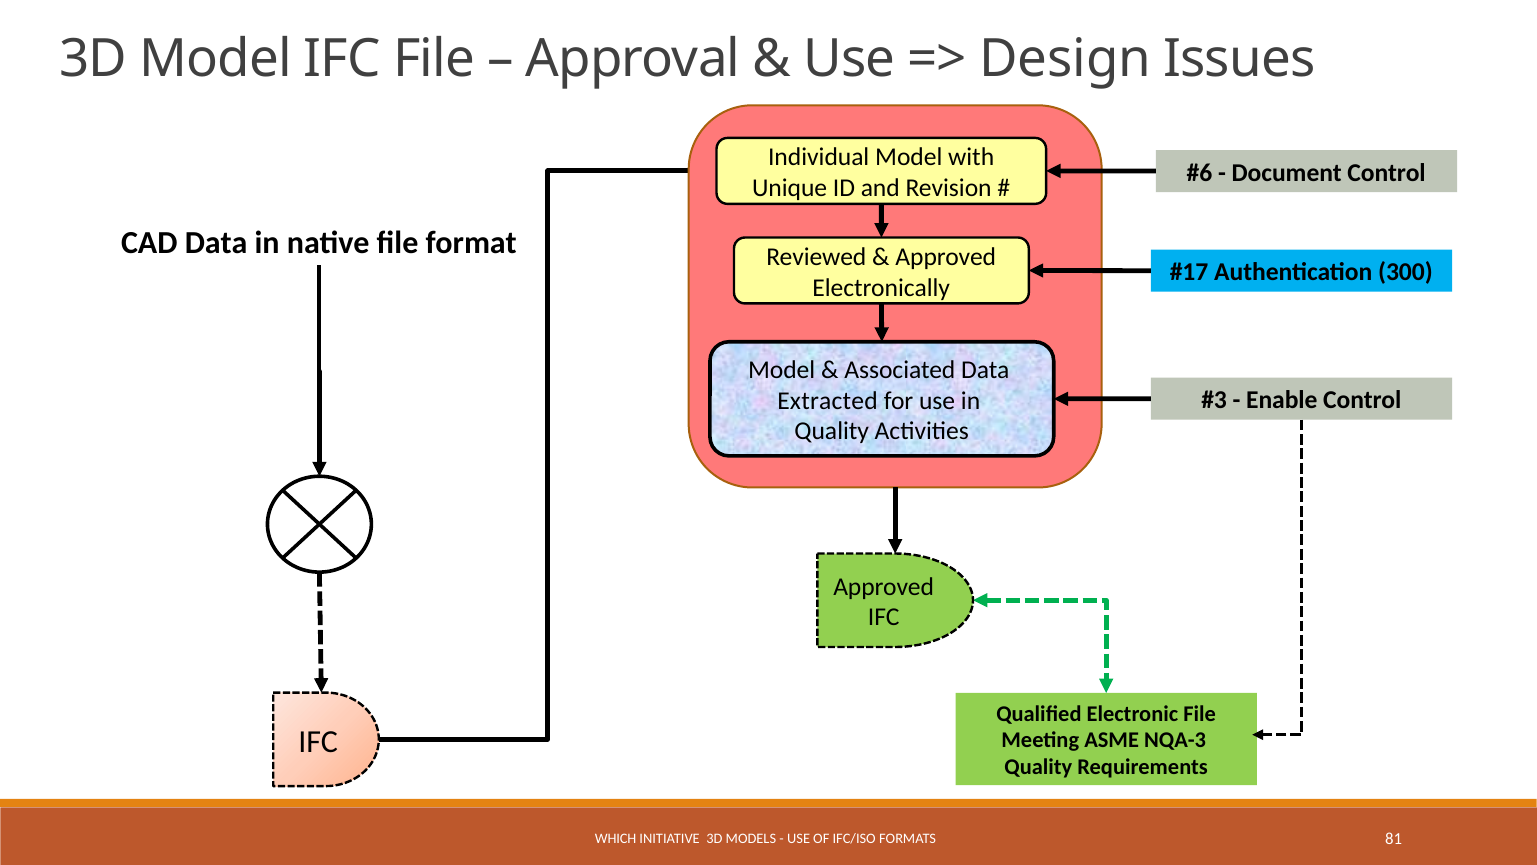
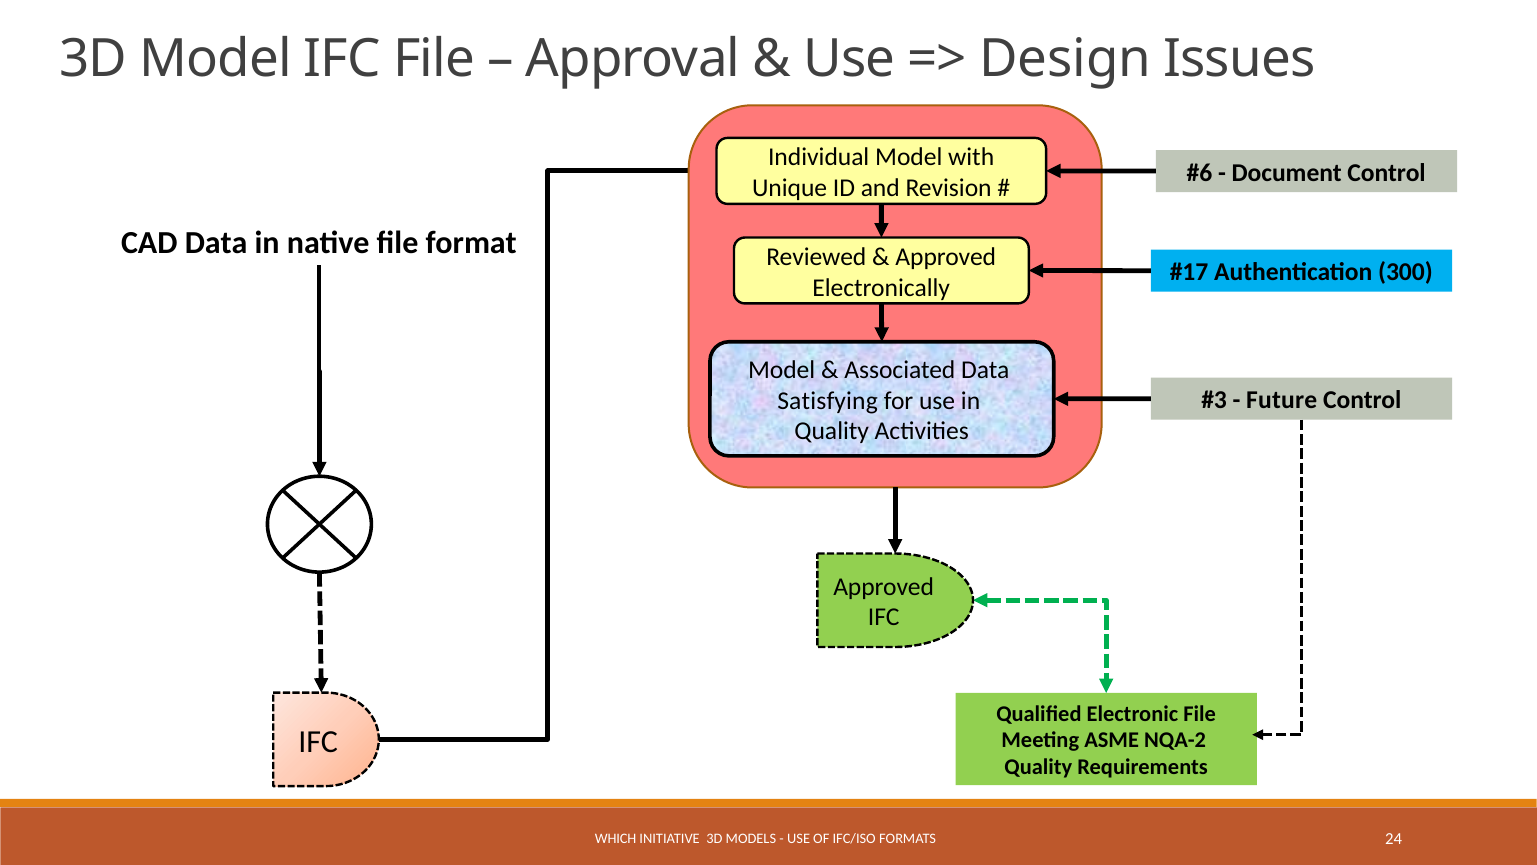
Extracted: Extracted -> Satisfying
Enable: Enable -> Future
NQA-3: NQA-3 -> NQA-2
81: 81 -> 24
